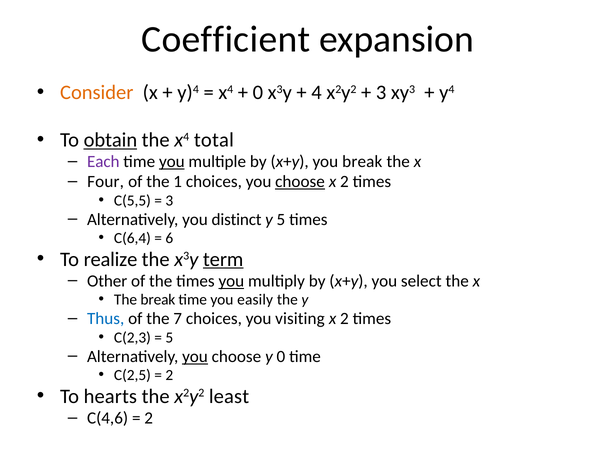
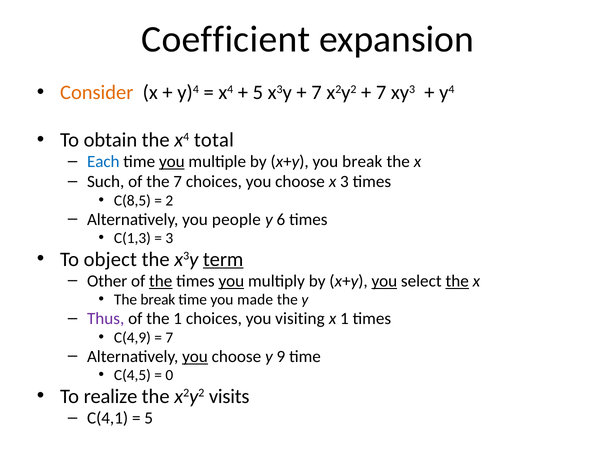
0 at (258, 93): 0 -> 5
4 at (317, 93): 4 -> 7
3 at (381, 93): 3 -> 7
obtain underline: present -> none
Each colour: purple -> blue
Four: Four -> Such
the 1: 1 -> 7
choose at (300, 182) underline: present -> none
2 at (344, 182): 2 -> 3
C(5,5: C(5,5 -> C(8,5
3 at (169, 200): 3 -> 2
distinct: distinct -> people
y 5: 5 -> 6
C(6,4: C(6,4 -> C(1,3
6 at (169, 238): 6 -> 3
realize: realize -> object
the at (161, 281) underline: none -> present
you at (384, 281) underline: none -> present
the at (457, 281) underline: none -> present
easily: easily -> made
Thus colour: blue -> purple
the 7: 7 -> 1
2 at (344, 319): 2 -> 1
C(2,3: C(2,3 -> C(4,9
5 at (169, 337): 5 -> 7
y 0: 0 -> 9
C(2,5: C(2,5 -> C(4,5
2 at (169, 375): 2 -> 0
hearts: hearts -> realize
least: least -> visits
C(4,6: C(4,6 -> C(4,1
2 at (149, 418): 2 -> 5
